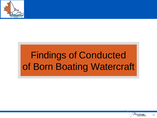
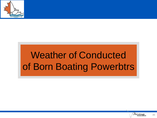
Findings: Findings -> Weather
Watercraft: Watercraft -> Powerbtrs
